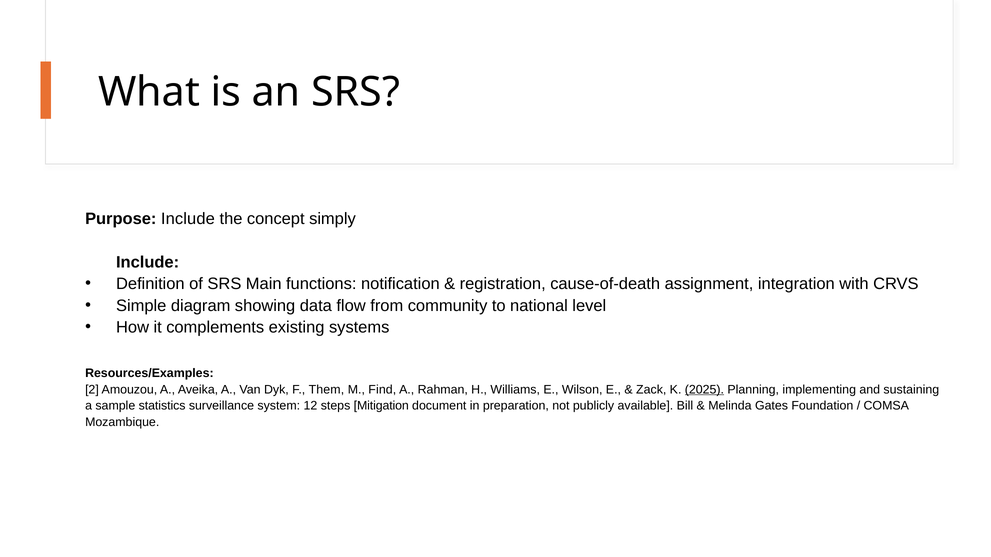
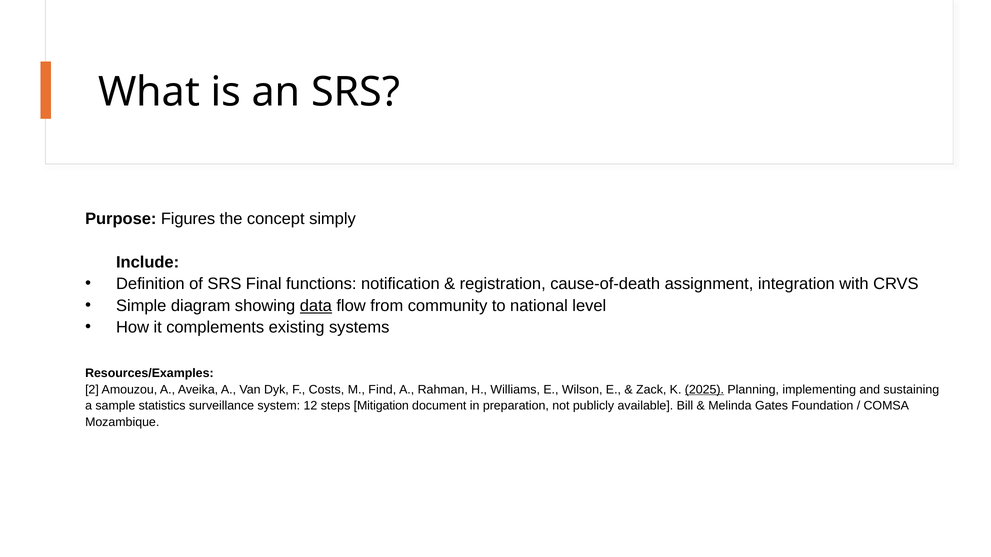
Purpose Include: Include -> Figures
Main: Main -> Final
data underline: none -> present
Them: Them -> Costs
